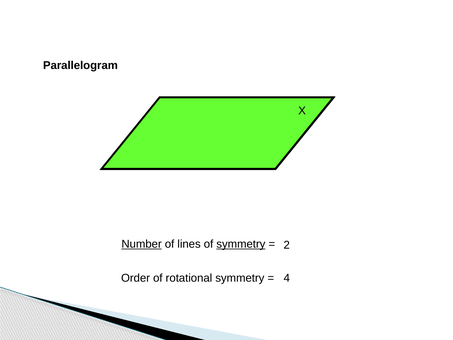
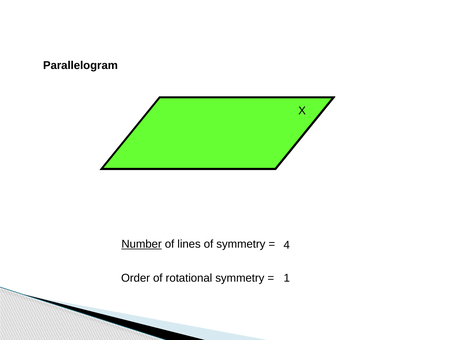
symmetry at (241, 244) underline: present -> none
2: 2 -> 4
4: 4 -> 1
